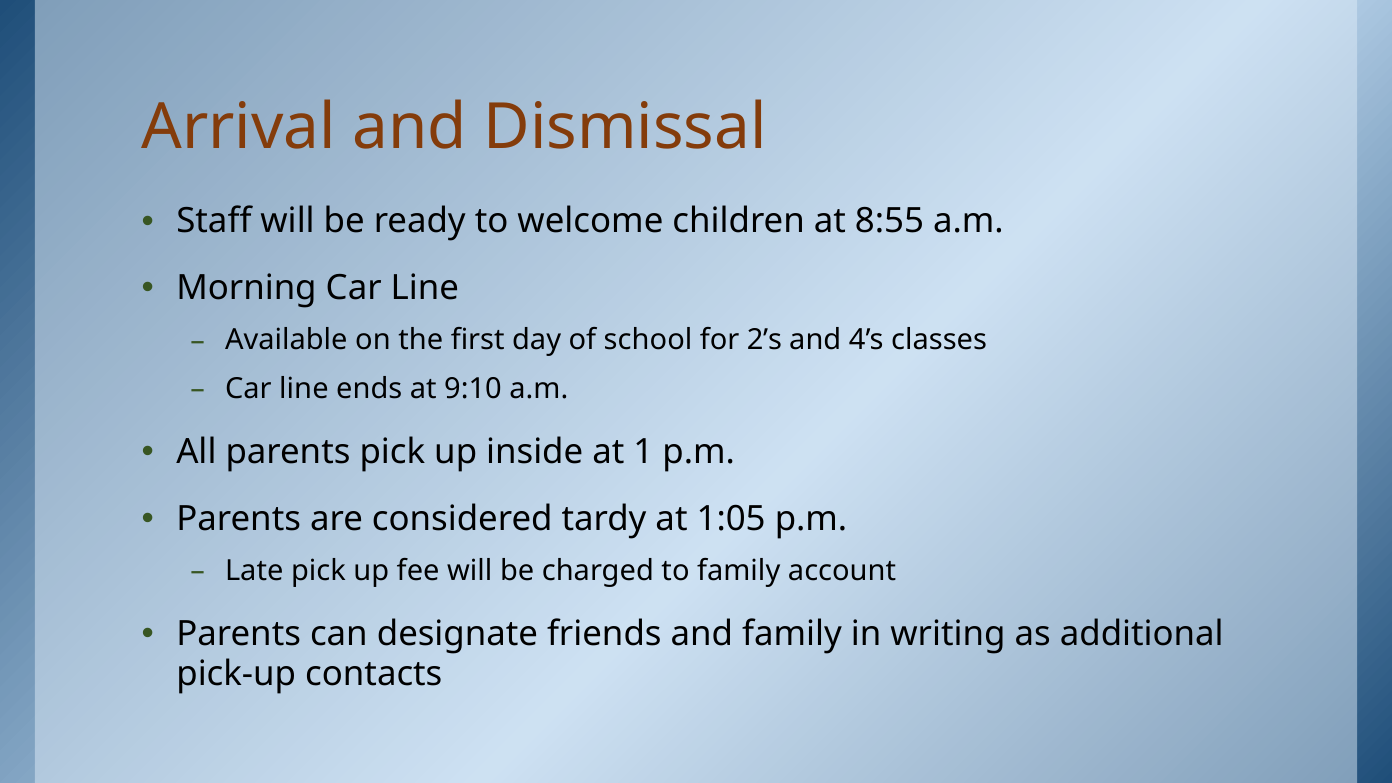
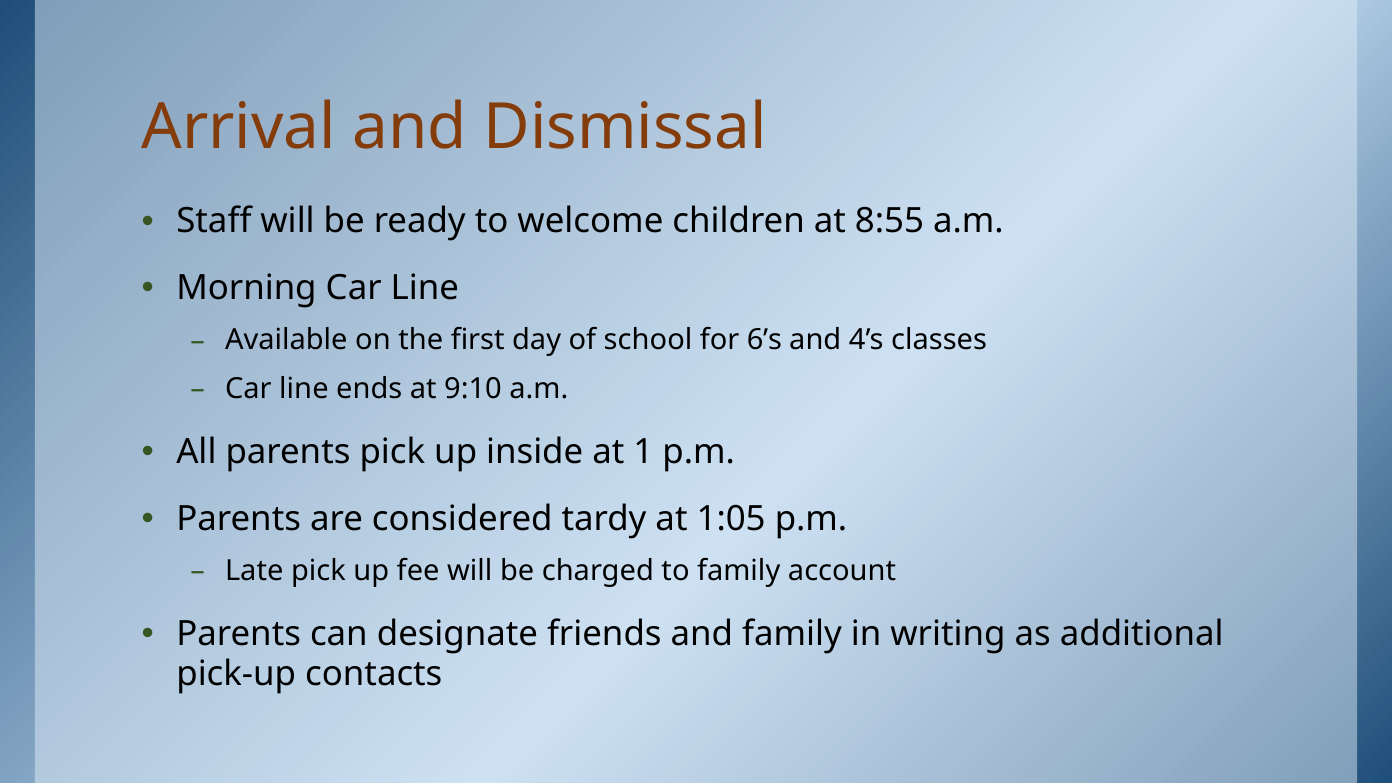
2’s: 2’s -> 6’s
